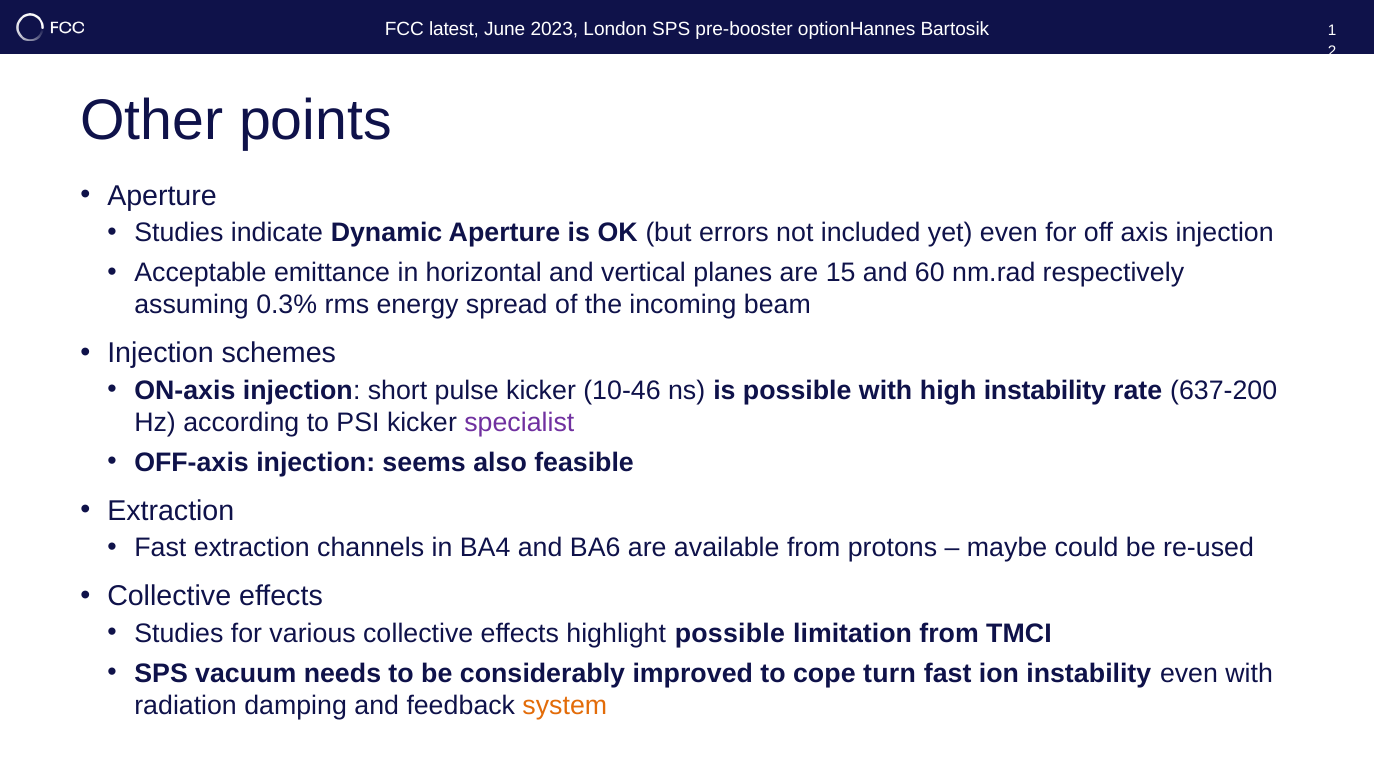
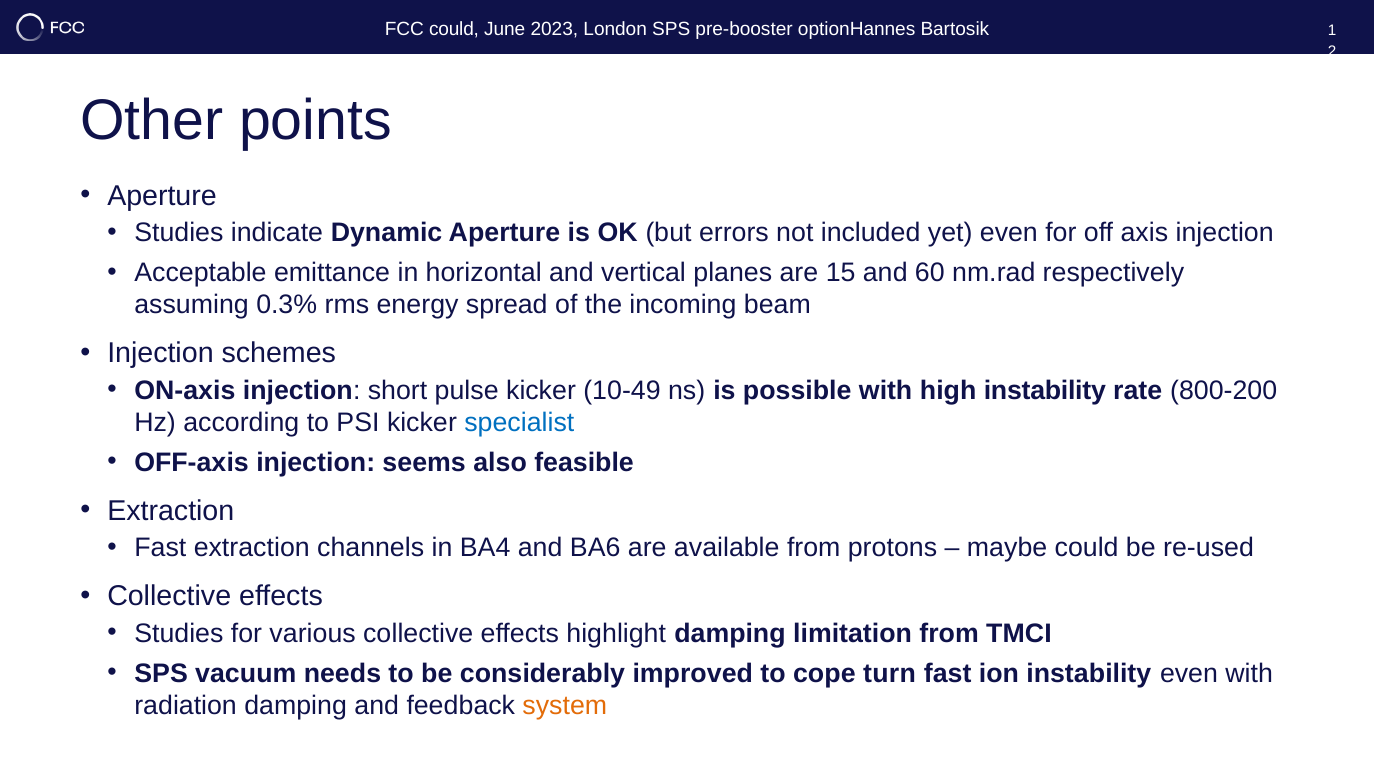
FCC latest: latest -> could
10-46: 10-46 -> 10-49
637-200: 637-200 -> 800-200
specialist colour: purple -> blue
highlight possible: possible -> damping
